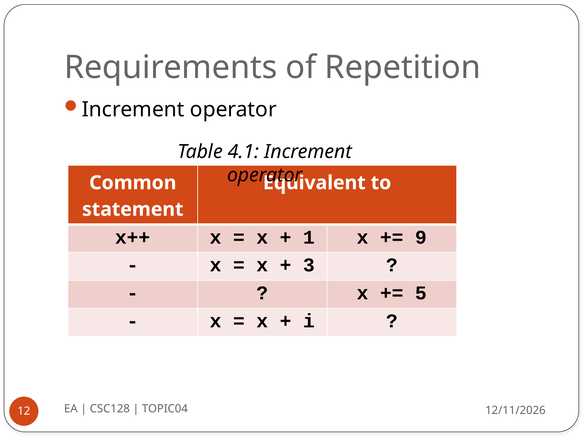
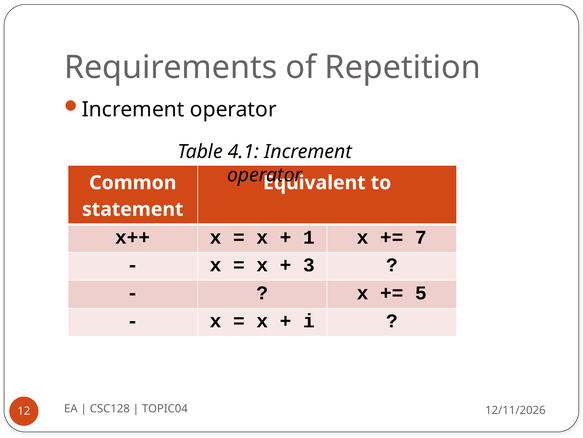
9: 9 -> 7
